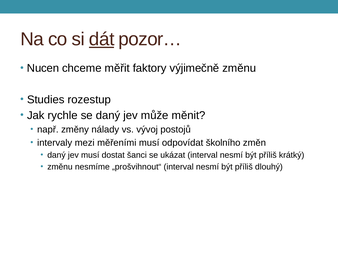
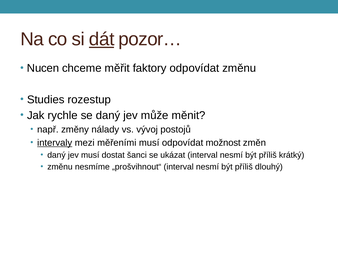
faktory výjimečně: výjimečně -> odpovídat
intervaly underline: none -> present
školního: školního -> možnost
